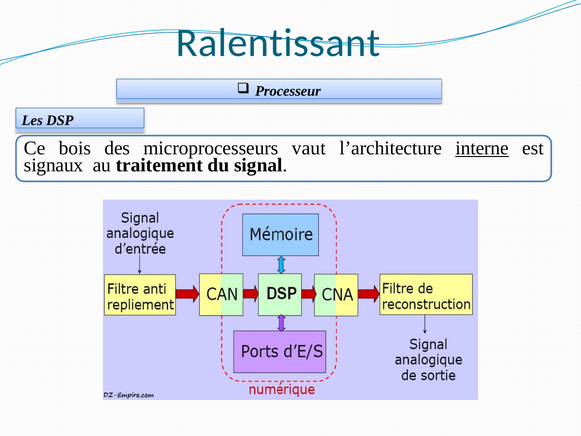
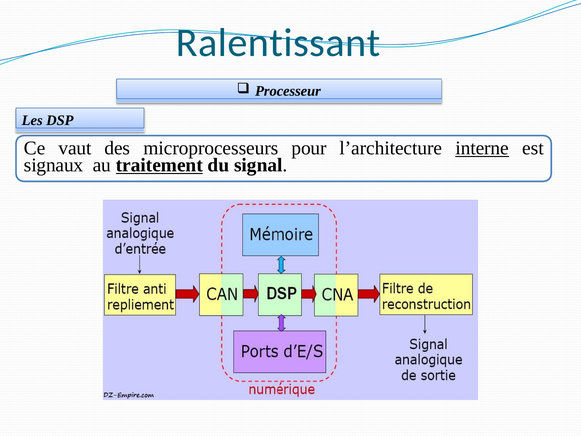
bois: bois -> vaut
vaut: vaut -> pour
traitement underline: none -> present
